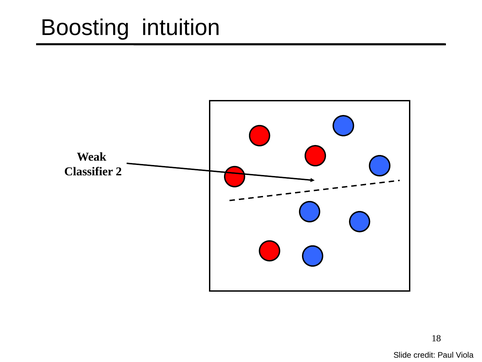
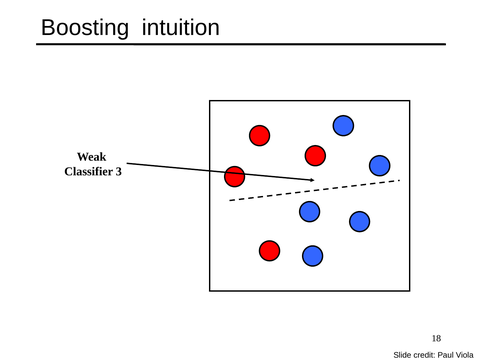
2: 2 -> 3
